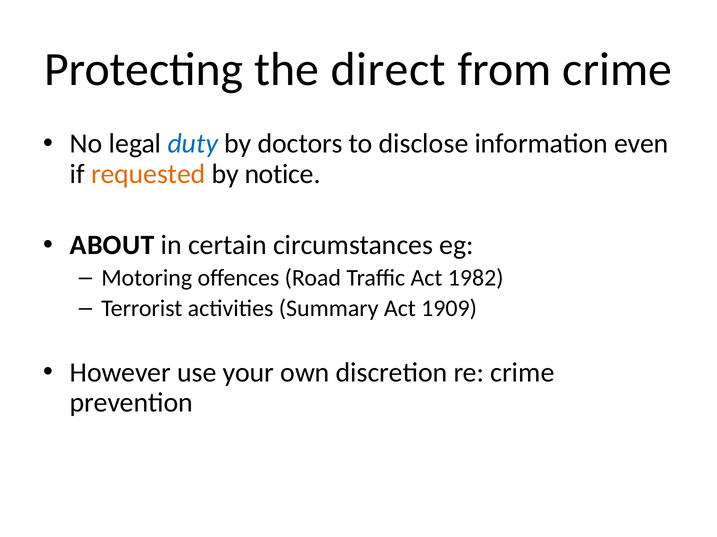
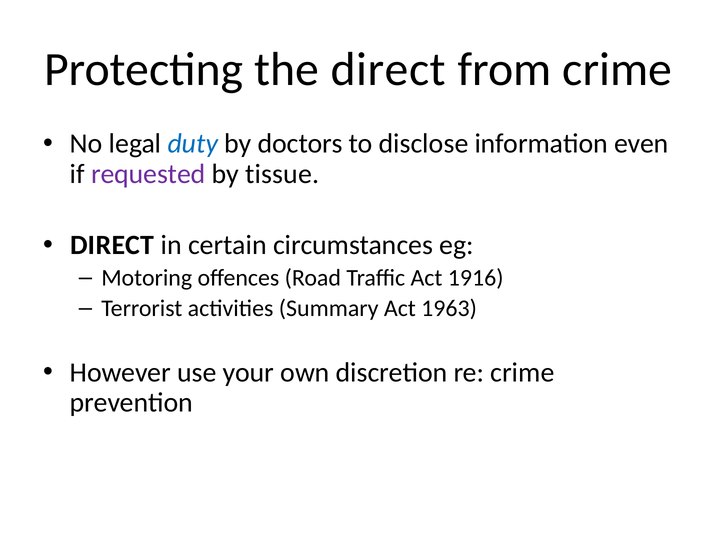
requested colour: orange -> purple
notice: notice -> tissue
ABOUT at (112, 246): ABOUT -> DIRECT
1982: 1982 -> 1916
1909: 1909 -> 1963
